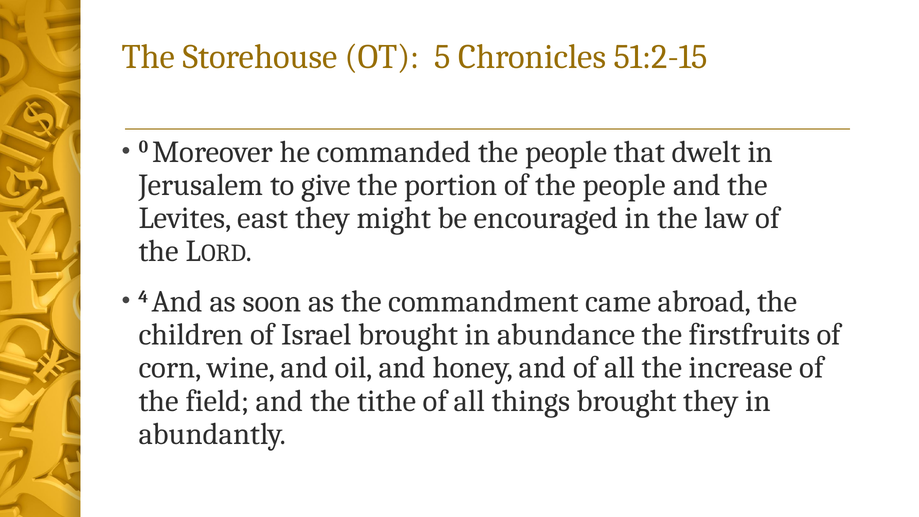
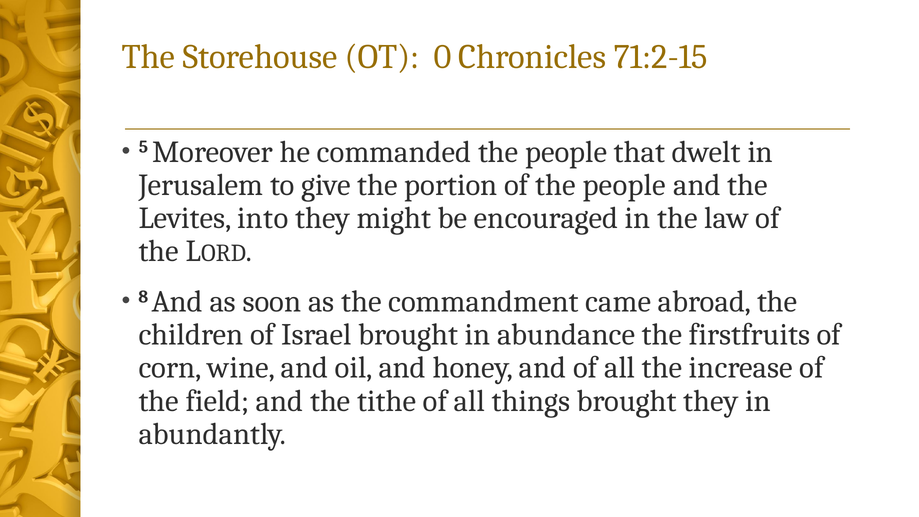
5: 5 -> 0
51:2-15: 51:2-15 -> 71:2-15
0: 0 -> 5
east: east -> into
4: 4 -> 8
